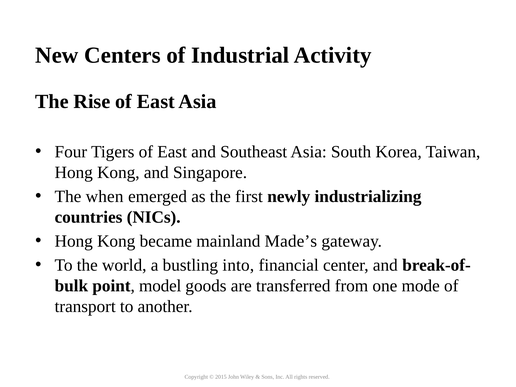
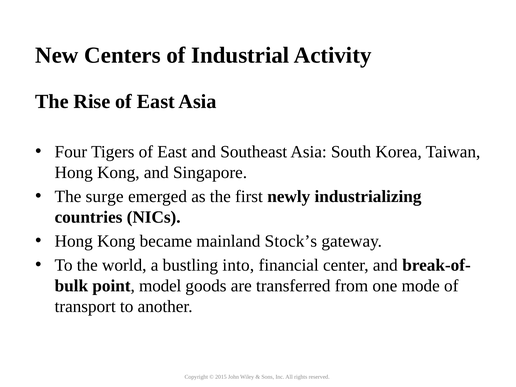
when: when -> surge
Made’s: Made’s -> Stock’s
